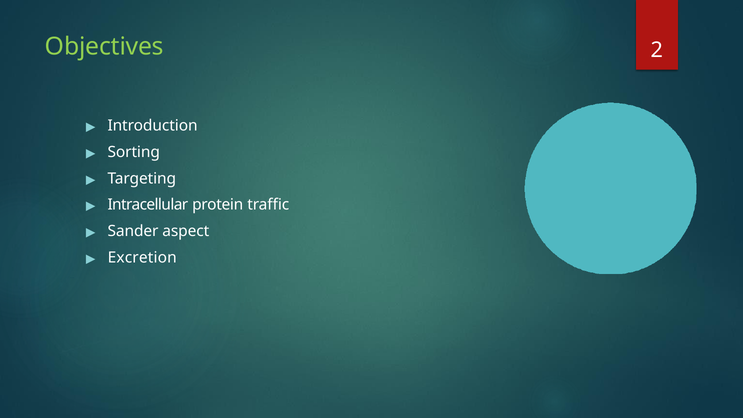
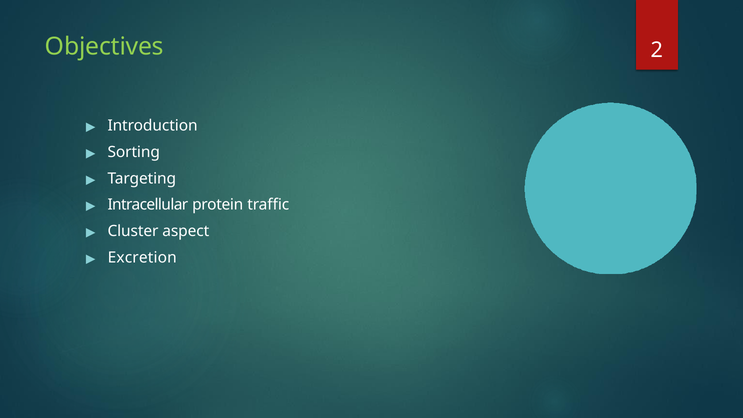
Sander: Sander -> Cluster
